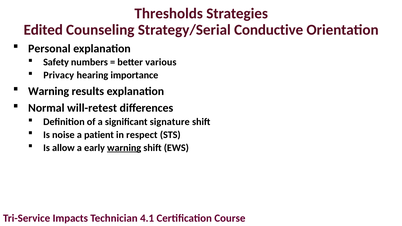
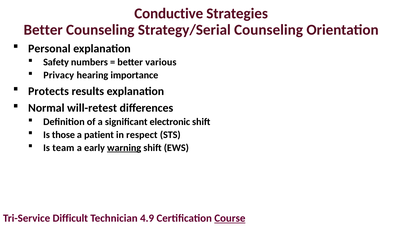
Thresholds: Thresholds -> Conductive
Edited at (43, 30): Edited -> Better
Strategy/Serial Conductive: Conductive -> Counseling
Warning at (49, 91): Warning -> Protects
signature: signature -> electronic
noise: noise -> those
allow: allow -> team
Impacts: Impacts -> Difficult
4.1: 4.1 -> 4.9
Course underline: none -> present
